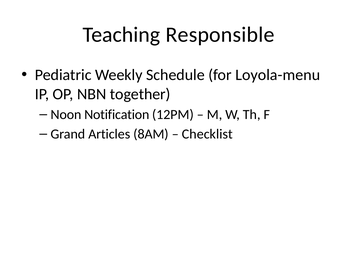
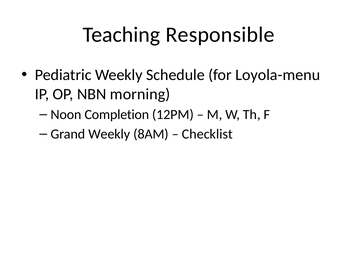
together: together -> morning
Notification: Notification -> Completion
Grand Articles: Articles -> Weekly
